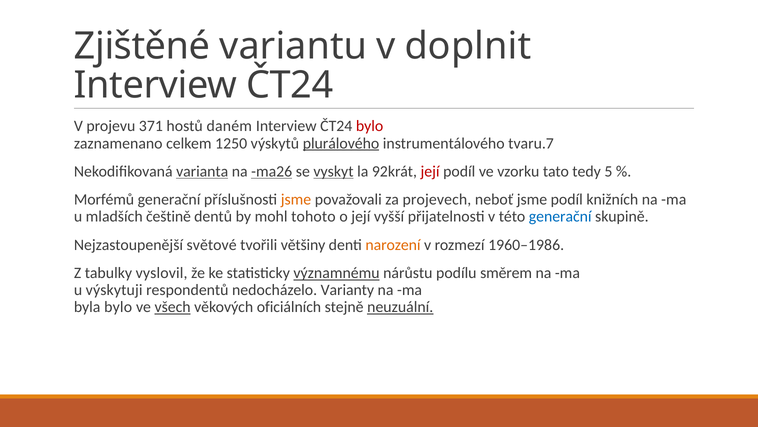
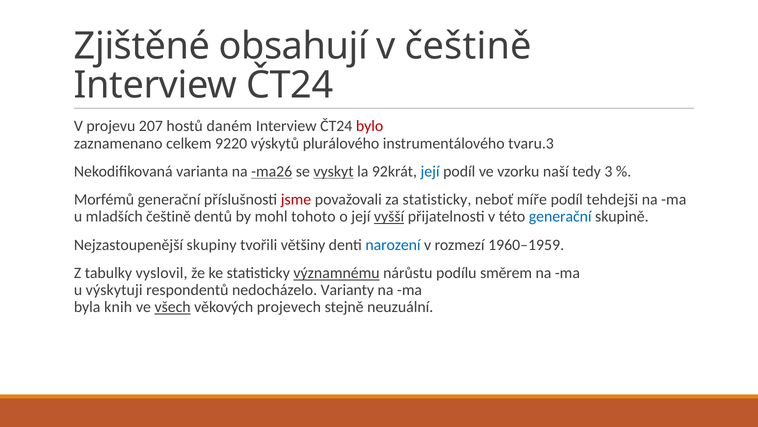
variantu: variantu -> obsahují
v doplnit: doplnit -> češtině
371: 371 -> 207
1250: 1250 -> 9220
plurálového underline: present -> none
tvaru.7: tvaru.7 -> tvaru.3
varianta underline: present -> none
její at (430, 171) colour: red -> blue
tato: tato -> naší
5: 5 -> 3
jsme at (296, 199) colour: orange -> red
za projevech: projevech -> statisticky
neboť jsme: jsme -> míře
knižních: knižních -> tehdejši
vyšší underline: none -> present
světové: světové -> skupiny
narození colour: orange -> blue
1960–1986: 1960–1986 -> 1960–1959
byla bylo: bylo -> knih
oficiálních: oficiálních -> projevech
neuzuální underline: present -> none
